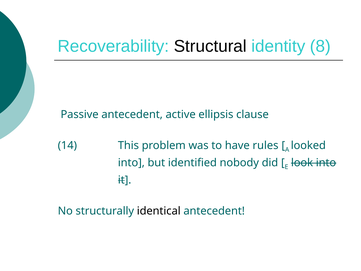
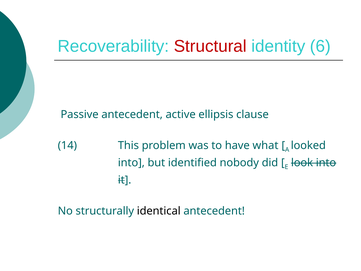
Structural colour: black -> red
8: 8 -> 6
rules: rules -> what
